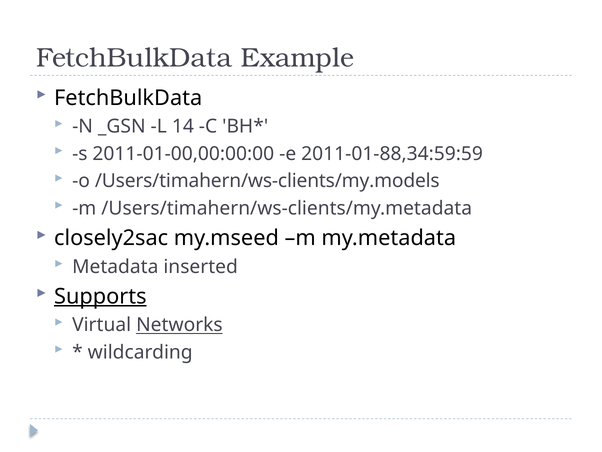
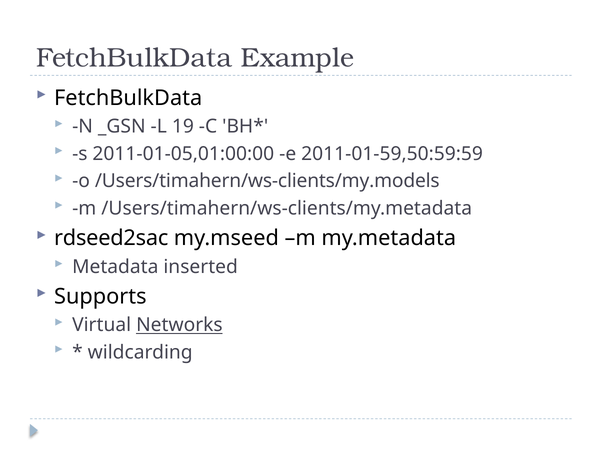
14: 14 -> 19
2011-01-00,00:00:00: 2011-01-00,00:00:00 -> 2011-01-05,01:00:00
2011-01-88,34:59:59: 2011-01-88,34:59:59 -> 2011-01-59,50:59:59
closely2sac: closely2sac -> rdseed2sac
Supports underline: present -> none
